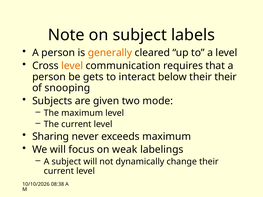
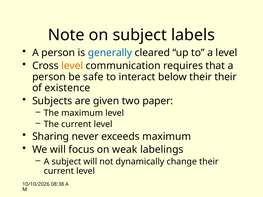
generally colour: orange -> blue
gets: gets -> safe
snooping: snooping -> existence
mode: mode -> paper
